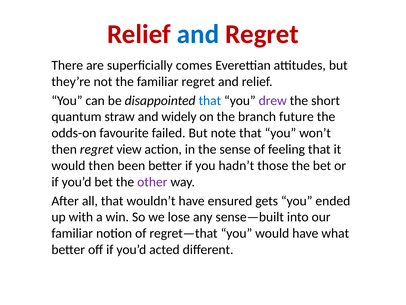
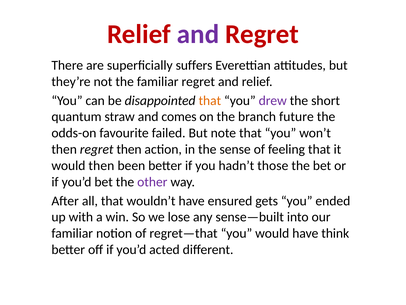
and at (198, 34) colour: blue -> purple
comes: comes -> suffers
that at (210, 100) colour: blue -> orange
widely: widely -> comes
regret view: view -> then
what: what -> think
